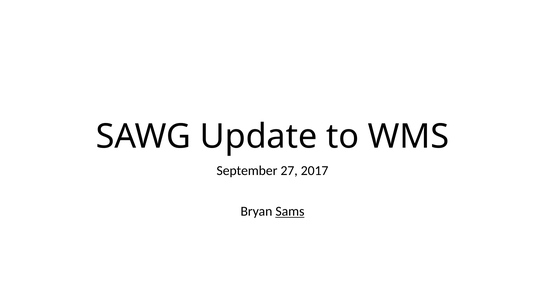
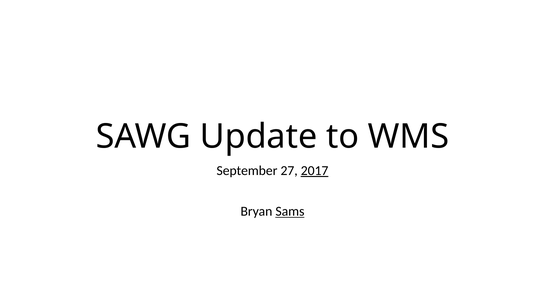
2017 underline: none -> present
